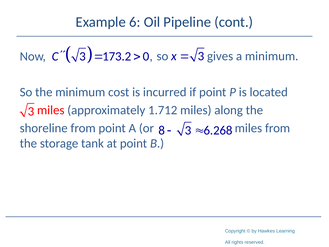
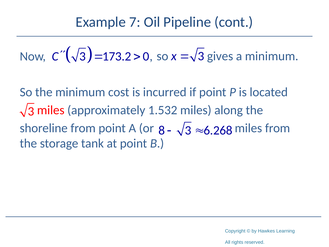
6: 6 -> 7
1.712: 1.712 -> 1.532
